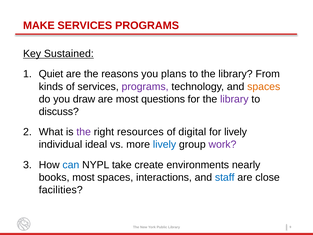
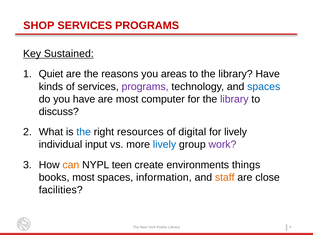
MAKE: MAKE -> SHOP
plans: plans -> areas
library From: From -> Have
spaces at (264, 86) colour: orange -> blue
you draw: draw -> have
questions: questions -> computer
the at (84, 132) colour: purple -> blue
ideal: ideal -> input
can colour: blue -> orange
take: take -> teen
nearly: nearly -> things
interactions: interactions -> information
staff colour: blue -> orange
